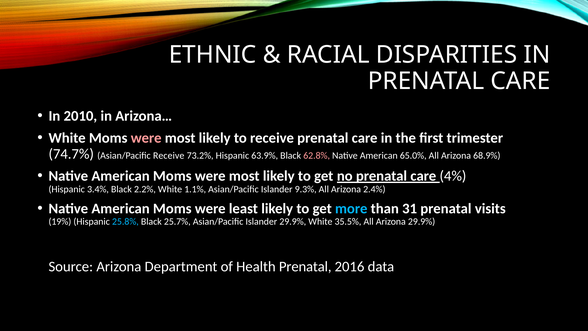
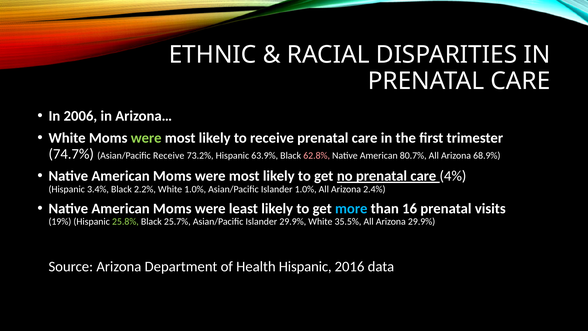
2010: 2010 -> 2006
were at (146, 138) colour: pink -> light green
65.0%: 65.0% -> 80.7%
White 1.1%: 1.1% -> 1.0%
Islander 9.3%: 9.3% -> 1.0%
31: 31 -> 16
25.8% colour: light blue -> light green
Health Prenatal: Prenatal -> Hispanic
